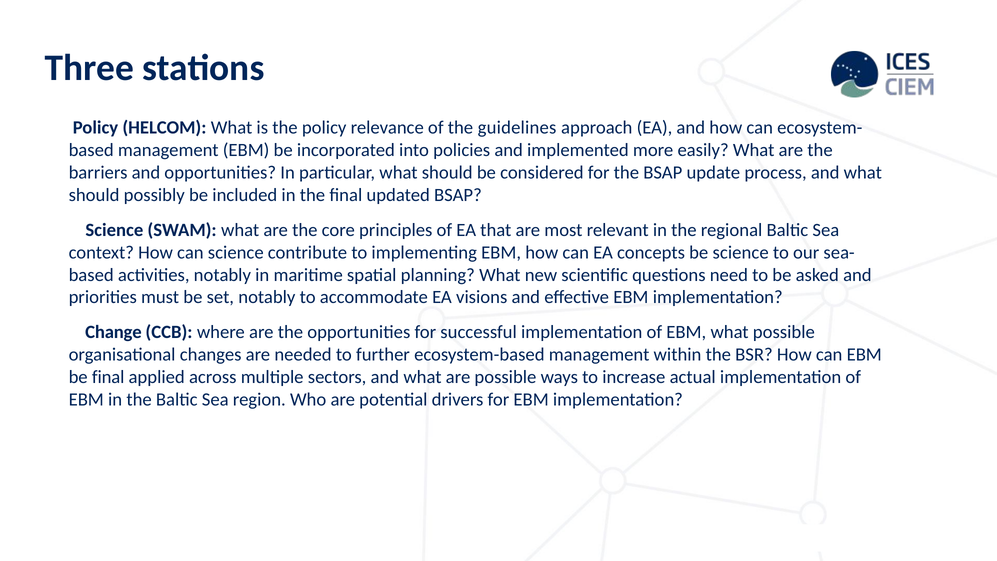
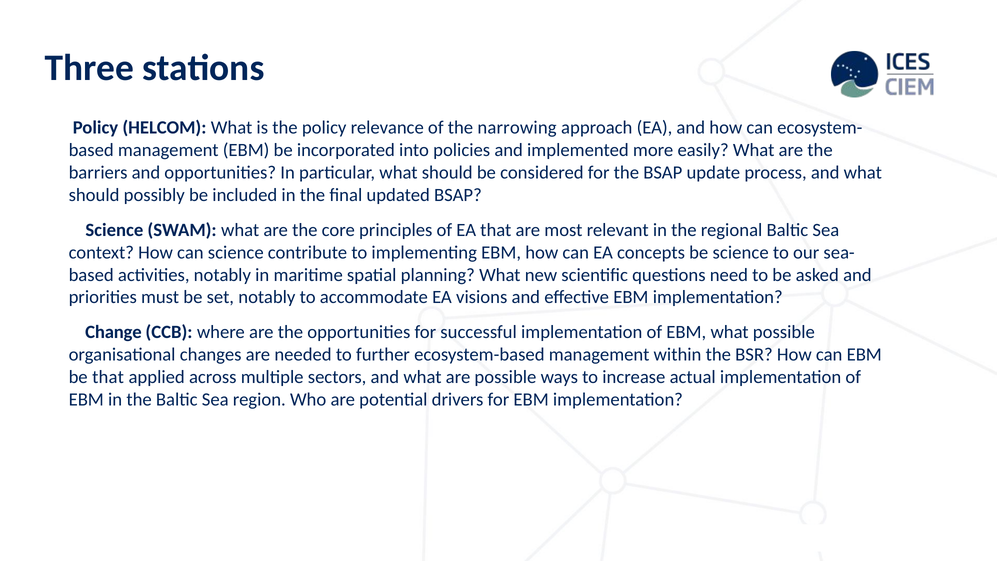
guidelines: guidelines -> narrowing
be final: final -> that
